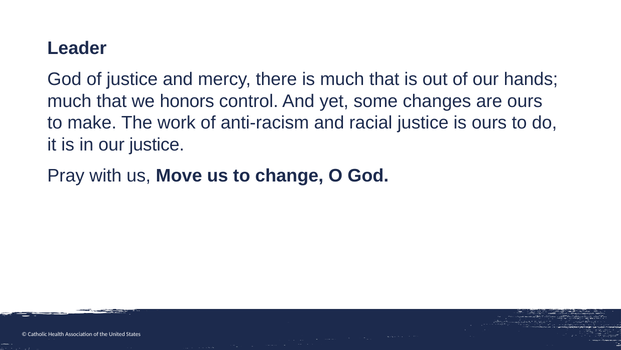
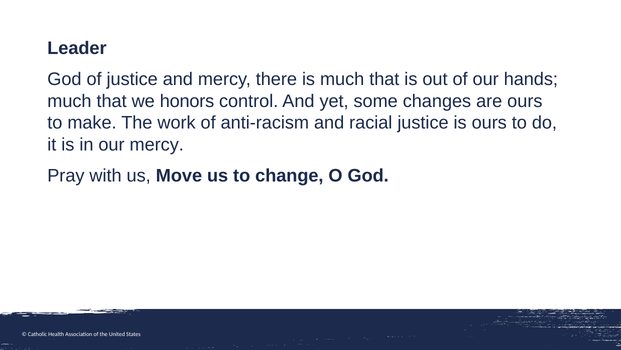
our justice: justice -> mercy
